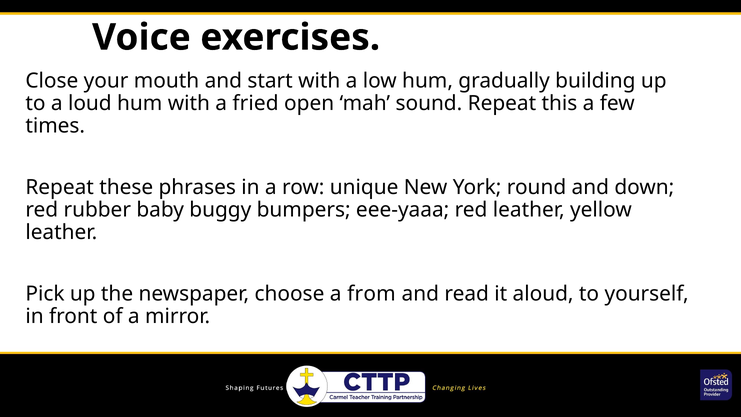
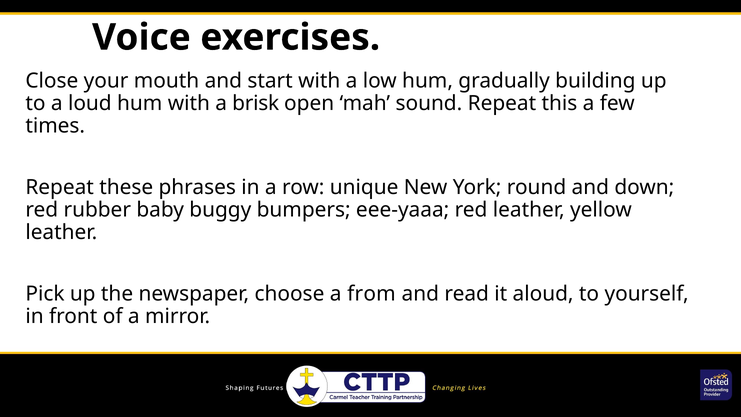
fried: fried -> brisk
